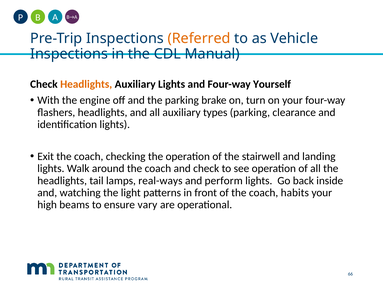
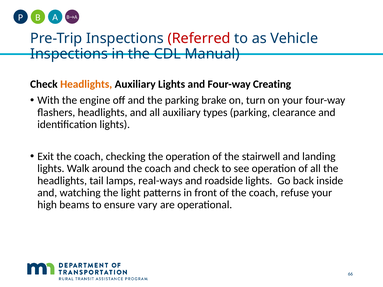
Referred colour: orange -> red
Yourself: Yourself -> Creating
perform: perform -> roadside
habits: habits -> refuse
